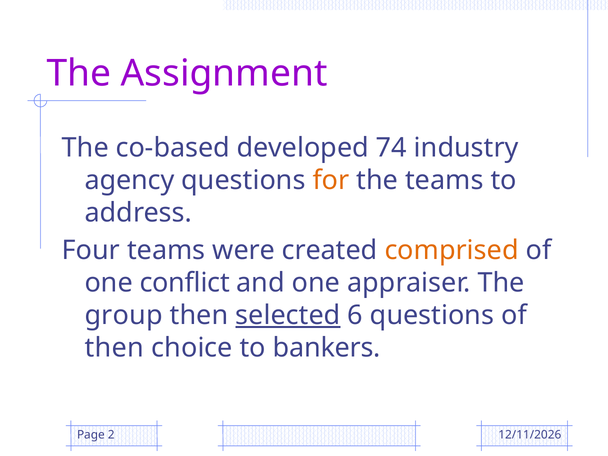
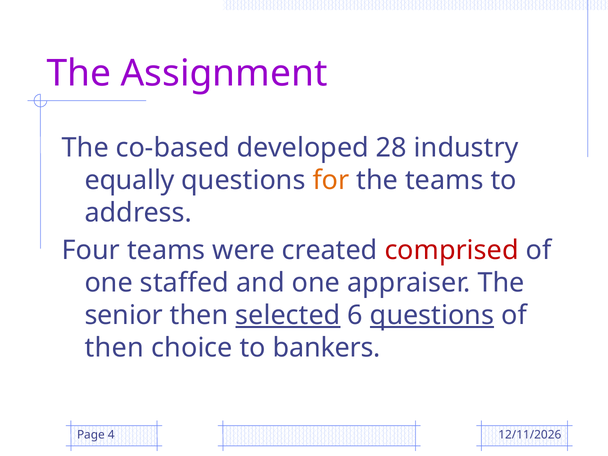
74: 74 -> 28
agency: agency -> equally
comprised colour: orange -> red
conflict: conflict -> staffed
group: group -> senior
questions at (432, 315) underline: none -> present
2: 2 -> 4
